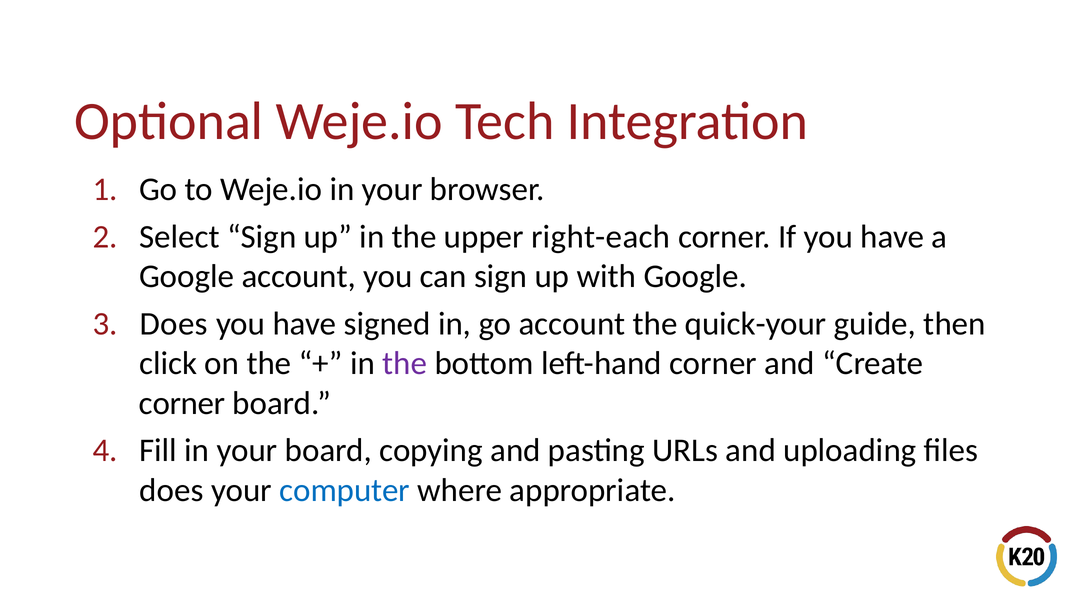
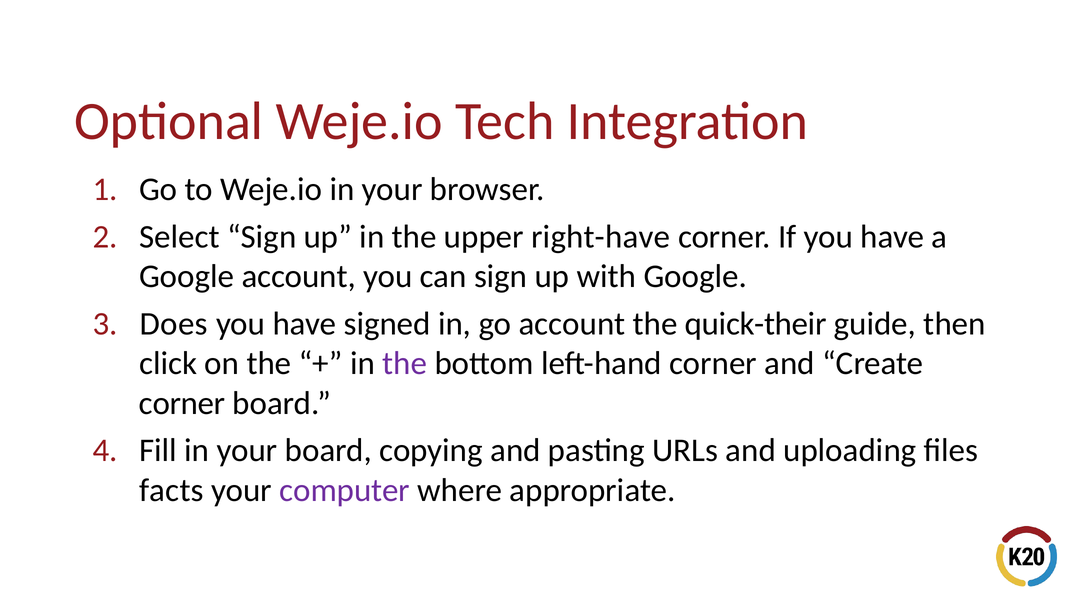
right-each: right-each -> right-have
quick-your: quick-your -> quick-their
does at (171, 490): does -> facts
computer colour: blue -> purple
